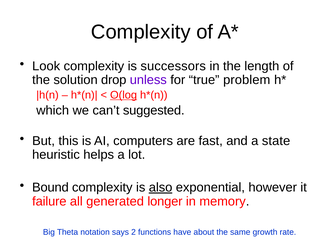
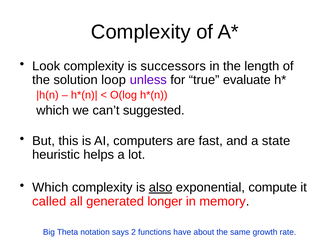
drop: drop -> loop
problem: problem -> evaluate
O(log underline: present -> none
Bound at (50, 188): Bound -> Which
however: however -> compute
failure: failure -> called
